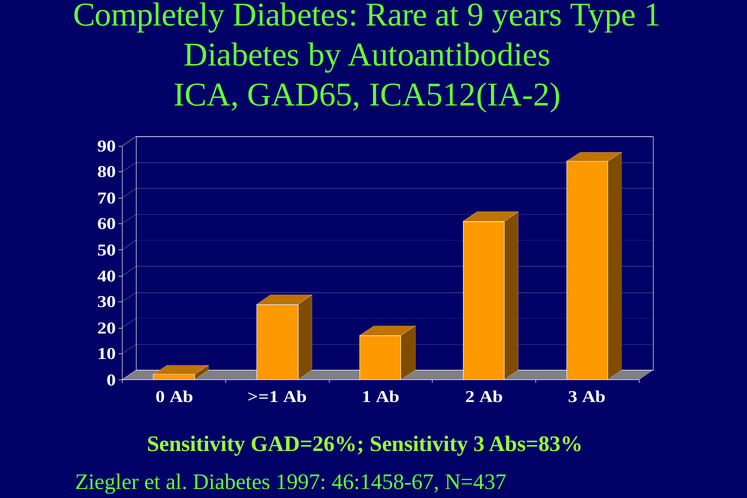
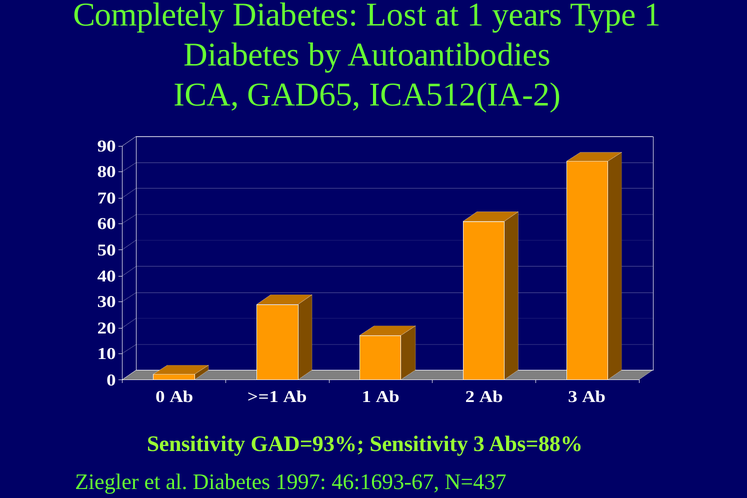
Rare: Rare -> Lost
at 9: 9 -> 1
GAD=26%: GAD=26% -> GAD=93%
Abs=83%: Abs=83% -> Abs=88%
46:1458-67: 46:1458-67 -> 46:1693-67
